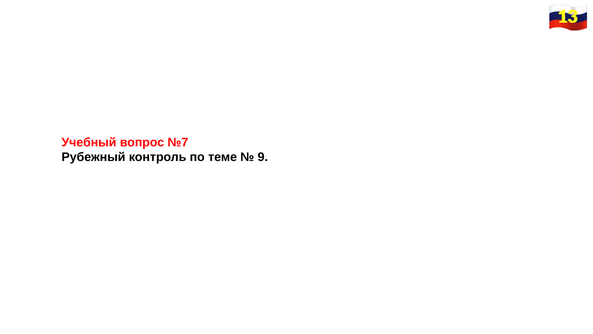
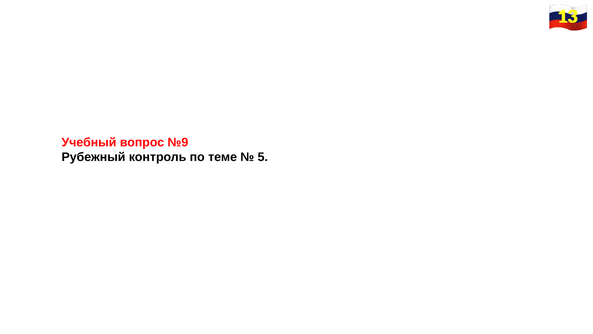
№7: №7 -> №9
9: 9 -> 5
